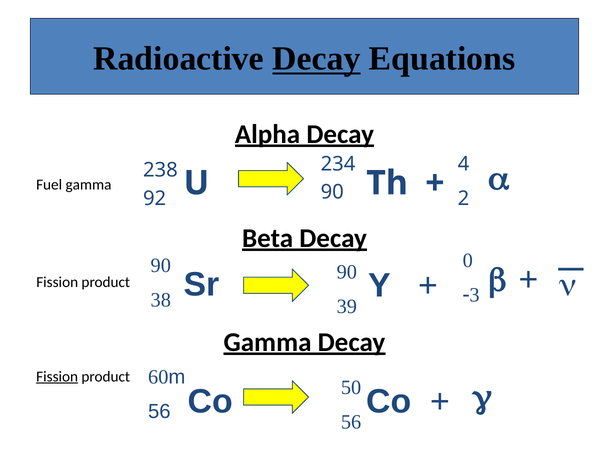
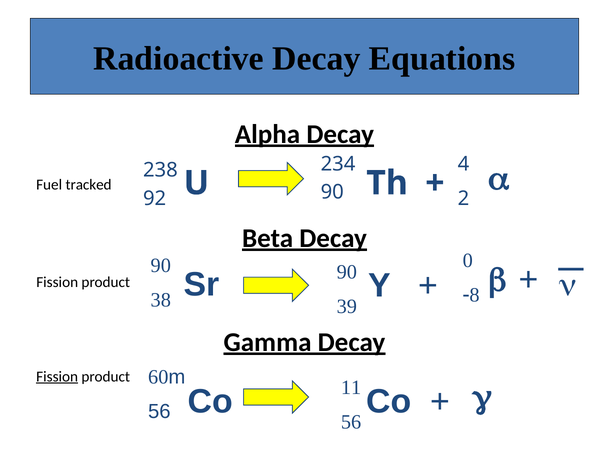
Decay at (316, 59) underline: present -> none
Fuel gamma: gamma -> tracked
-3: -3 -> -8
50: 50 -> 11
